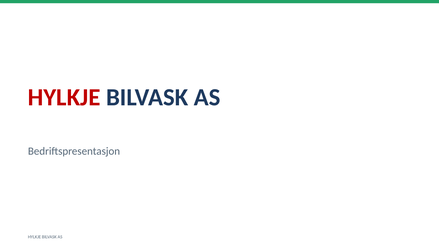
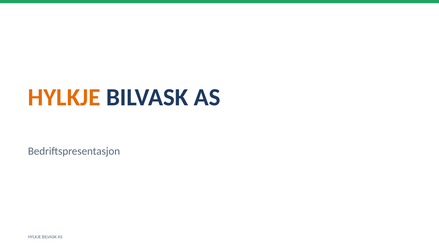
HYLKJE at (64, 97) colour: red -> orange
